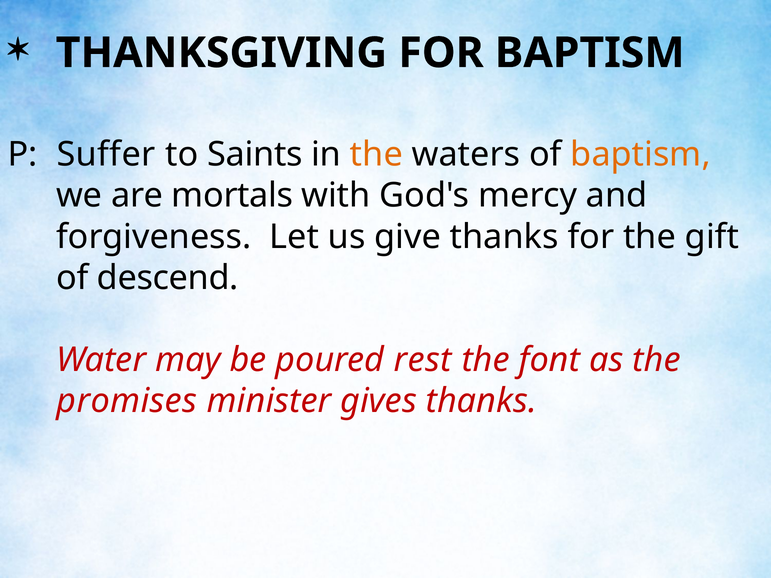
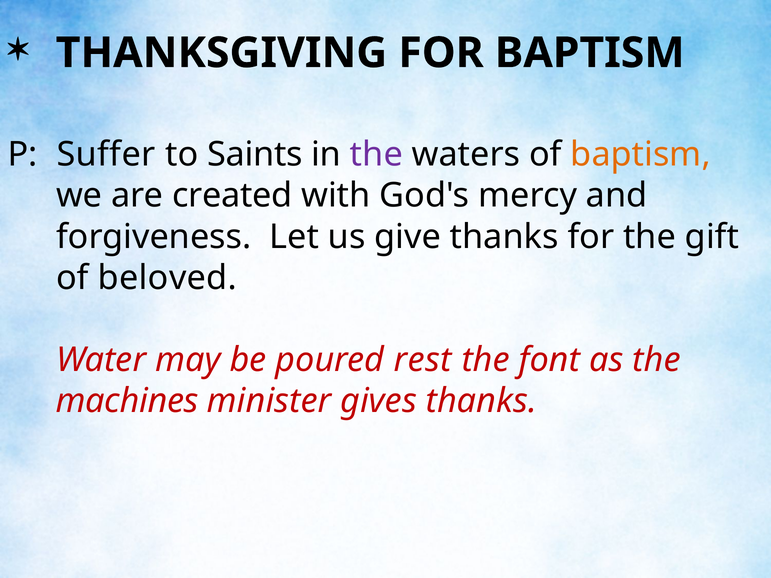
the at (376, 155) colour: orange -> purple
mortals: mortals -> created
descend: descend -> beloved
promises: promises -> machines
